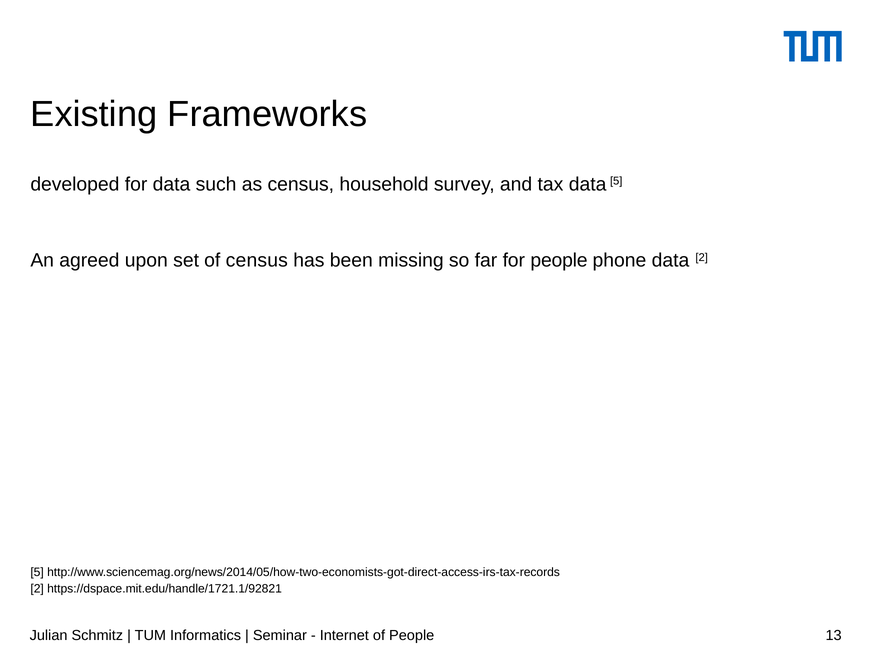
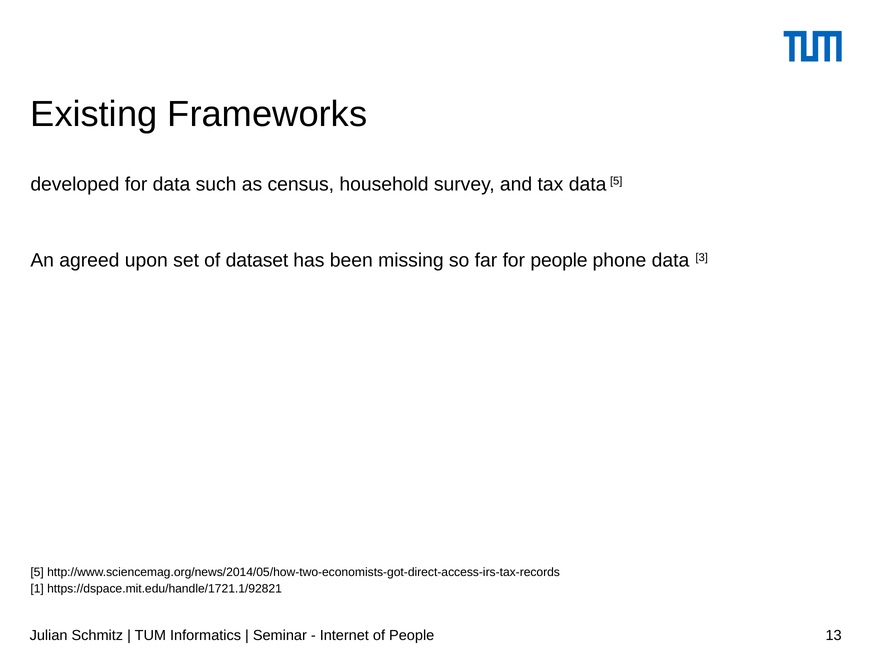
of census: census -> dataset
data 2: 2 -> 3
2 at (37, 589): 2 -> 1
